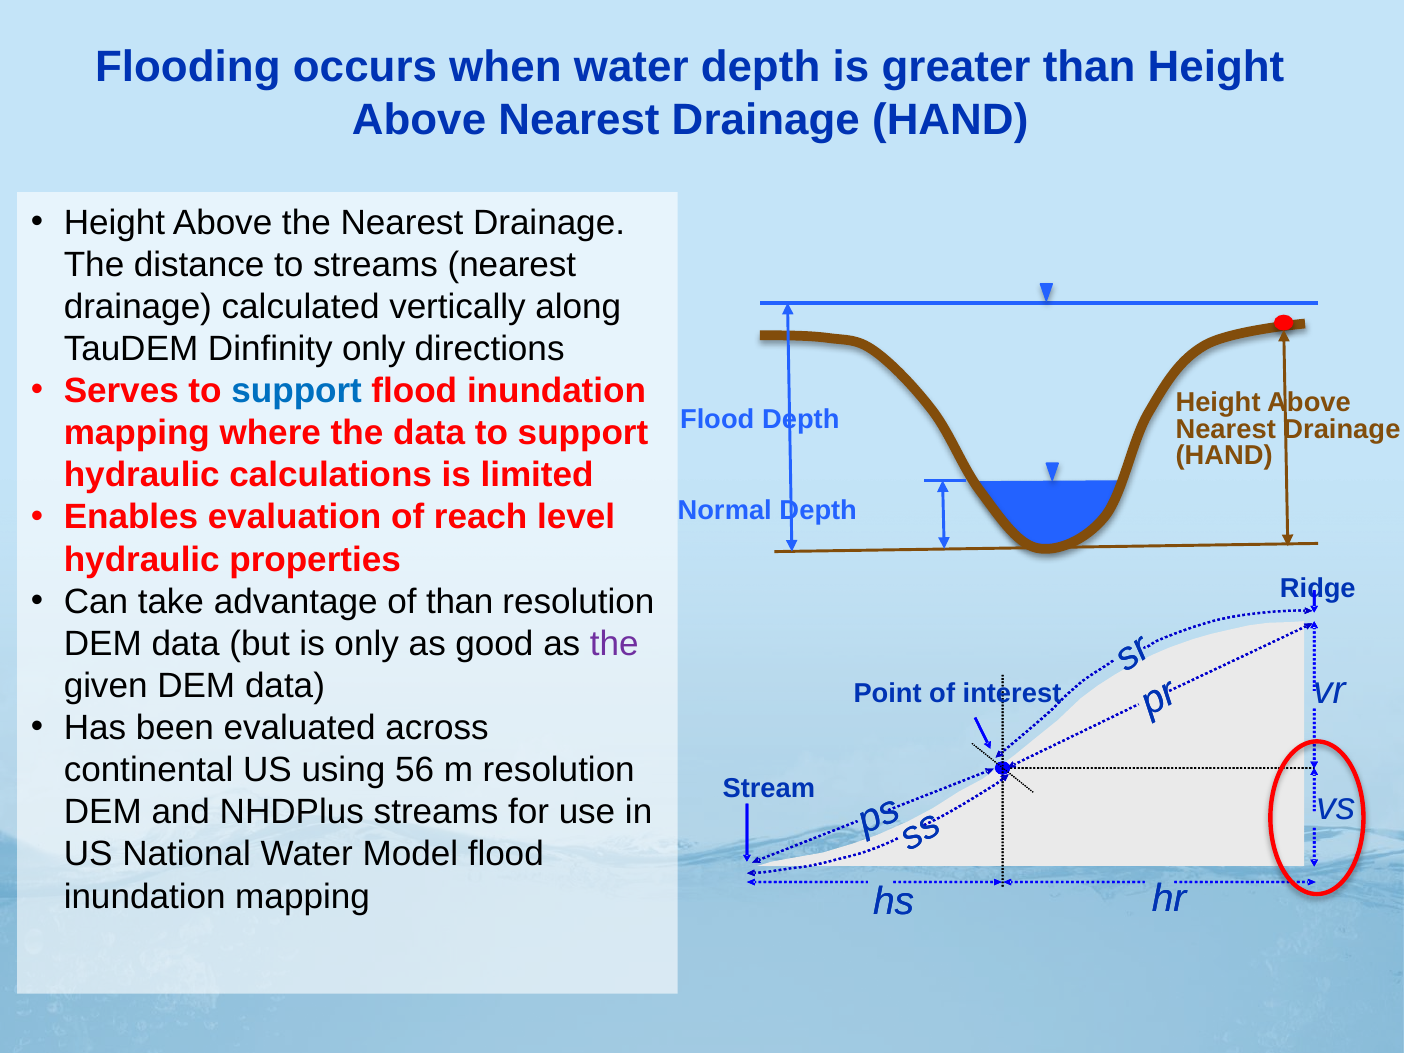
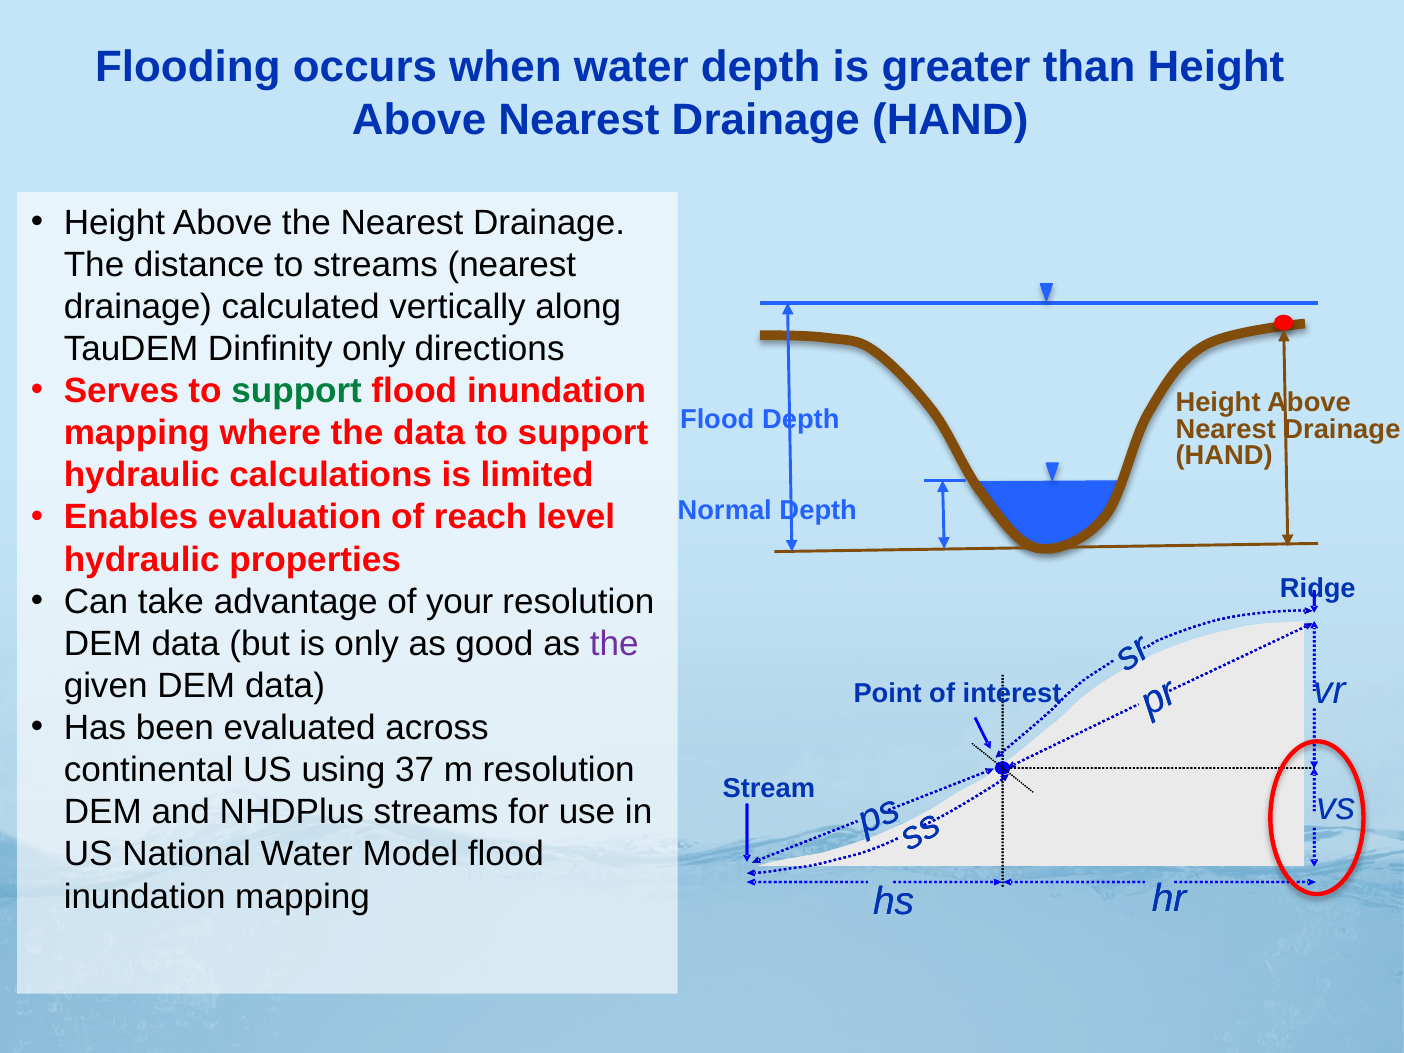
support at (297, 391) colour: blue -> green
of than: than -> your
56: 56 -> 37
